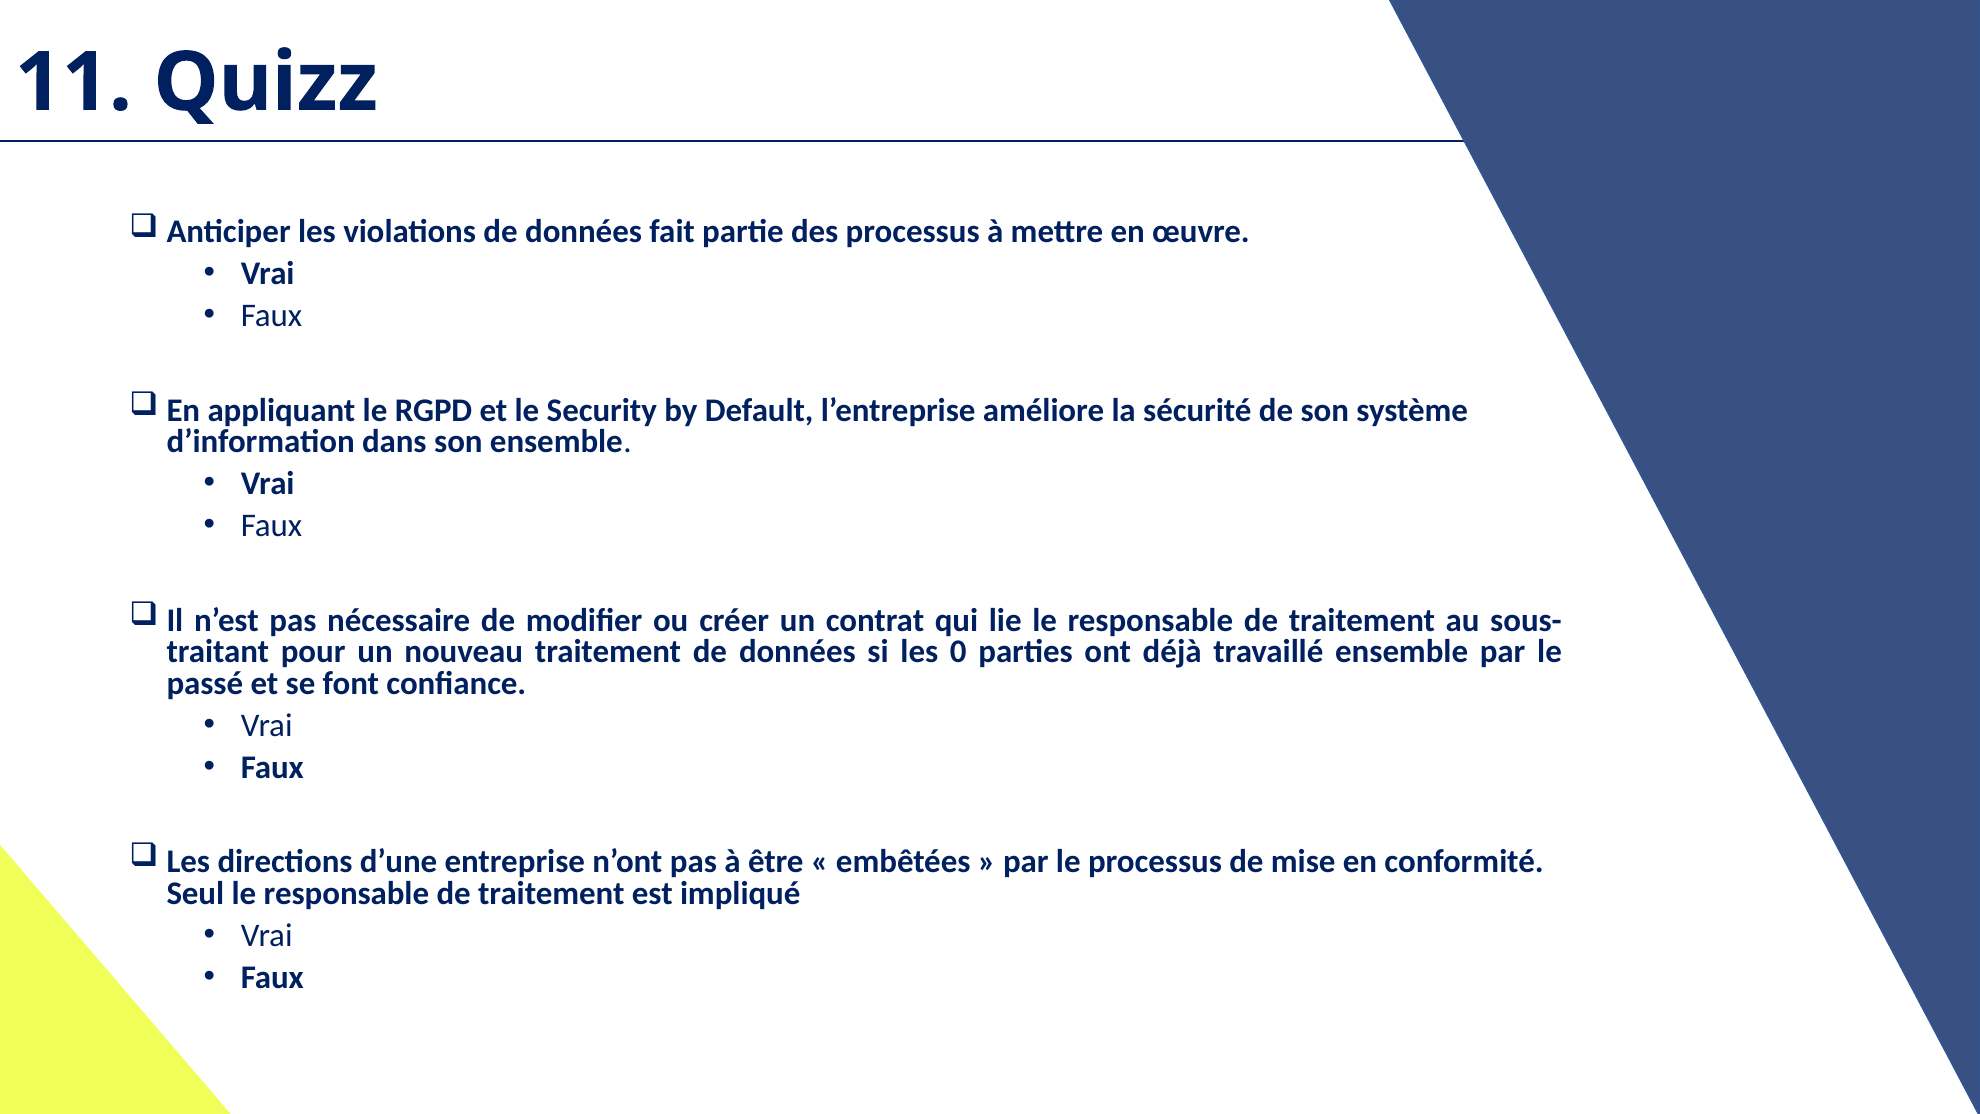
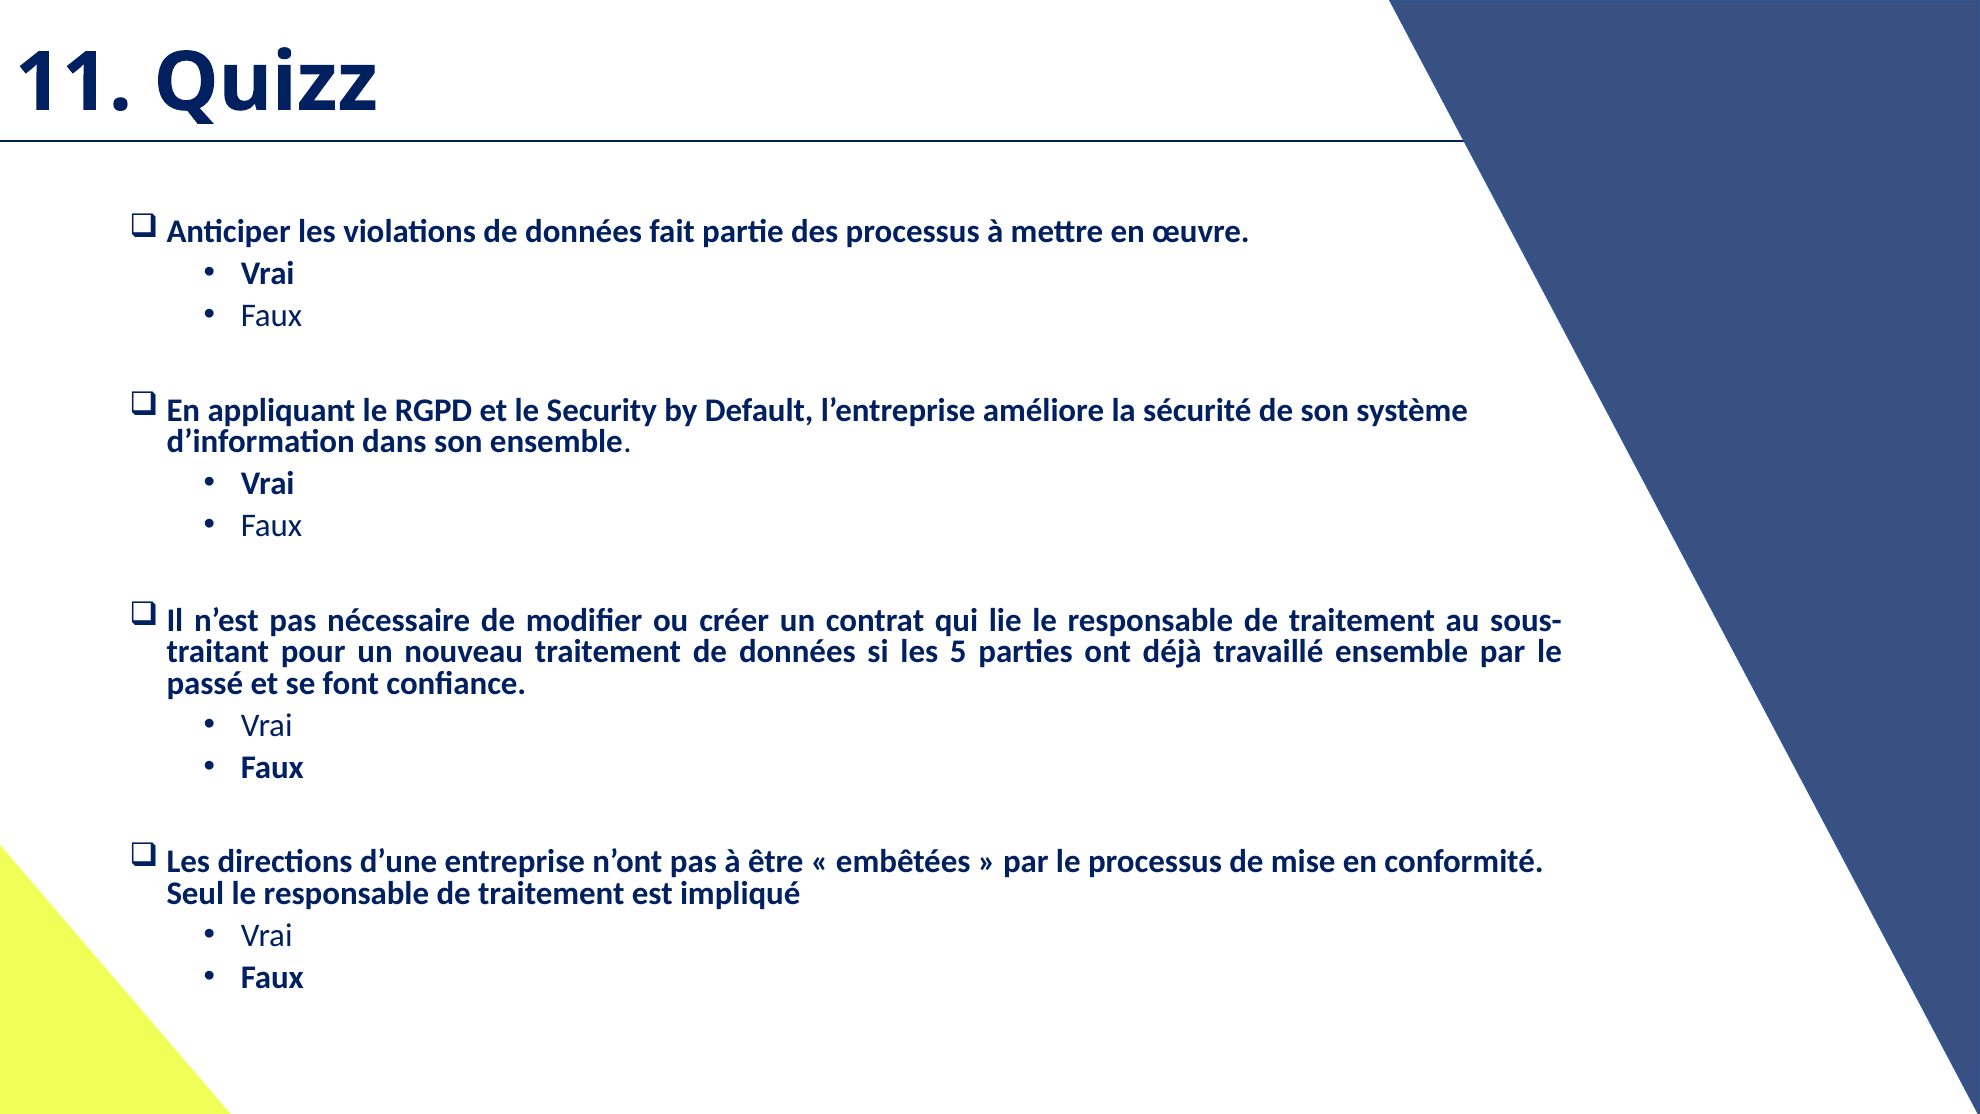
0: 0 -> 5
